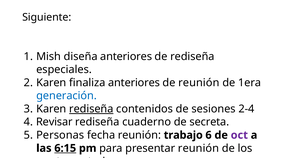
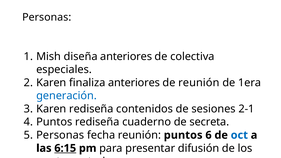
Siguiente at (47, 17): Siguiente -> Personas
de rediseña: rediseña -> colectiva
rediseña at (91, 109) underline: present -> none
2-4: 2-4 -> 2-1
Revisar at (54, 122): Revisar -> Puntos
reunión trabajo: trabajo -> puntos
oct colour: purple -> blue
presentar reunión: reunión -> difusión
